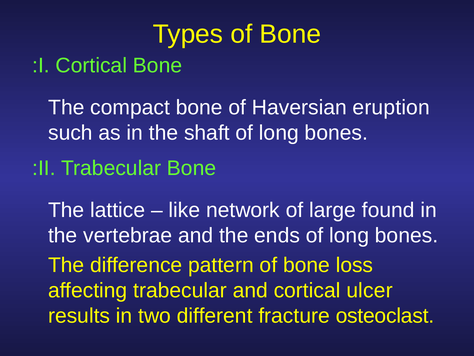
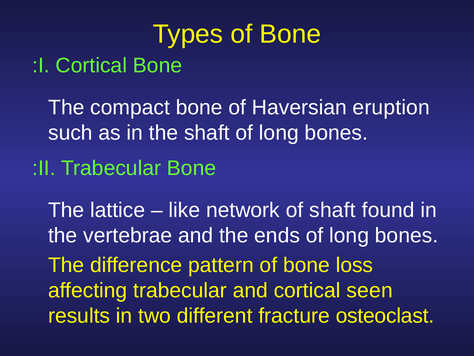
of large: large -> shaft
ulcer: ulcer -> seen
